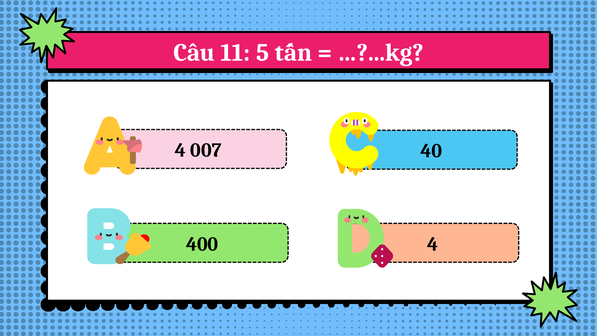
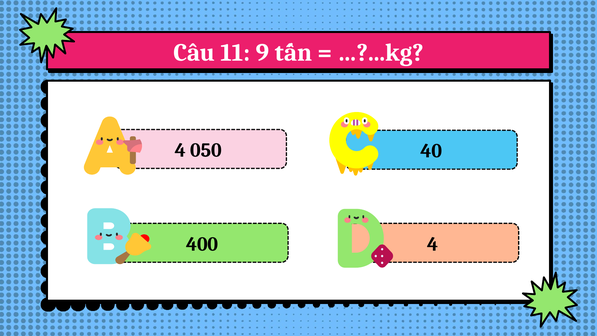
5: 5 -> 9
007: 007 -> 050
